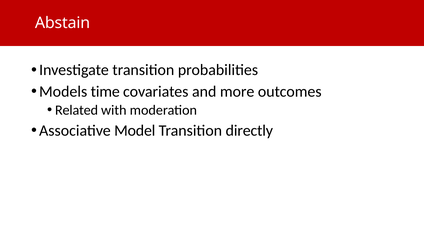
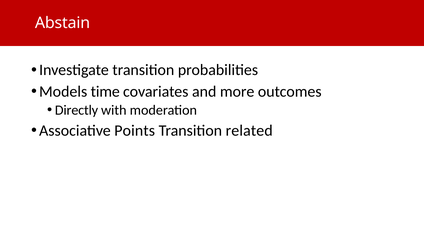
Related: Related -> Directly
Model: Model -> Points
directly: directly -> related
